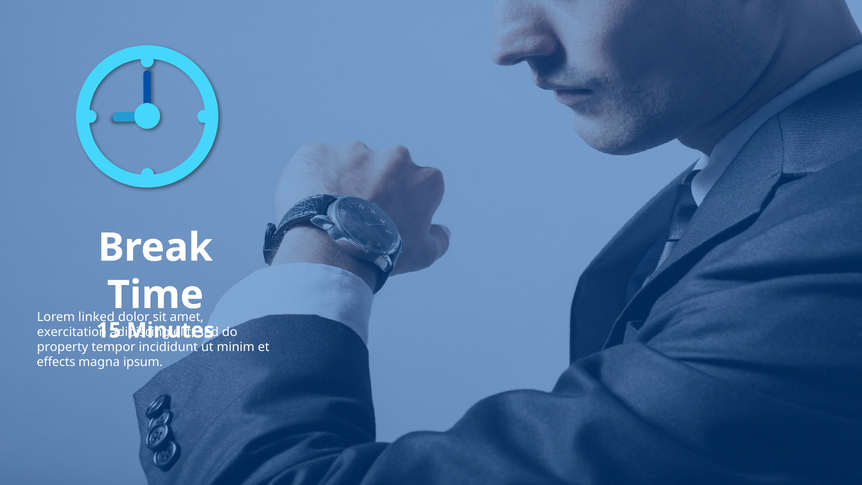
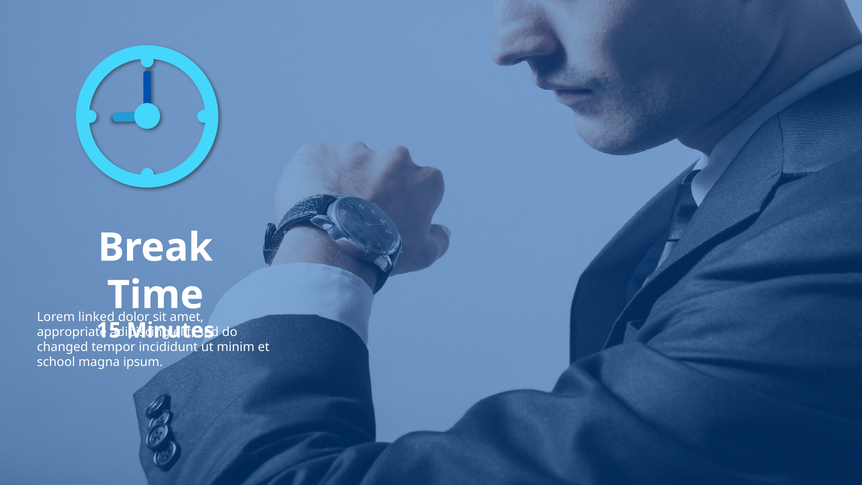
exercitation: exercitation -> appropriate
property: property -> changed
effects: effects -> school
